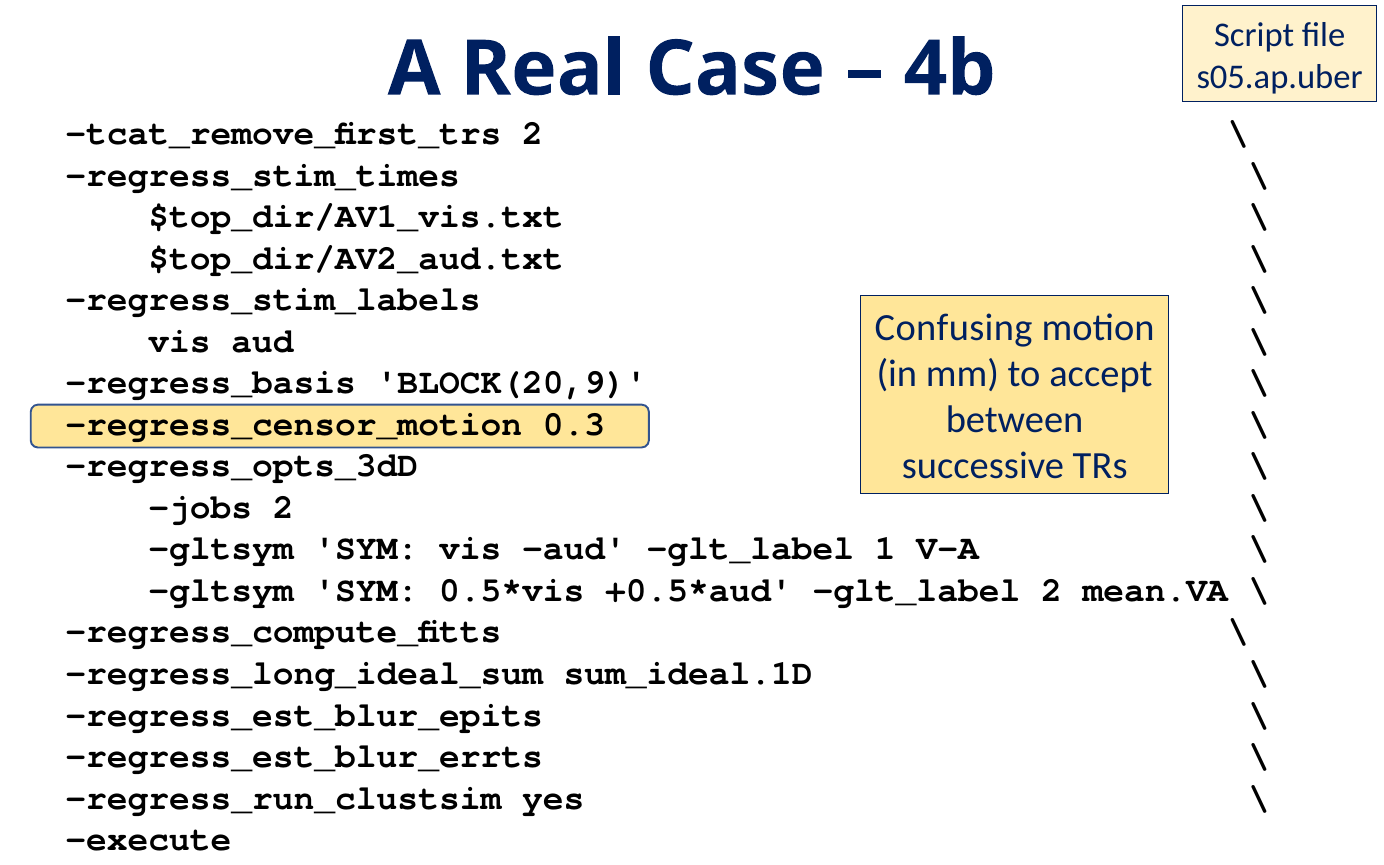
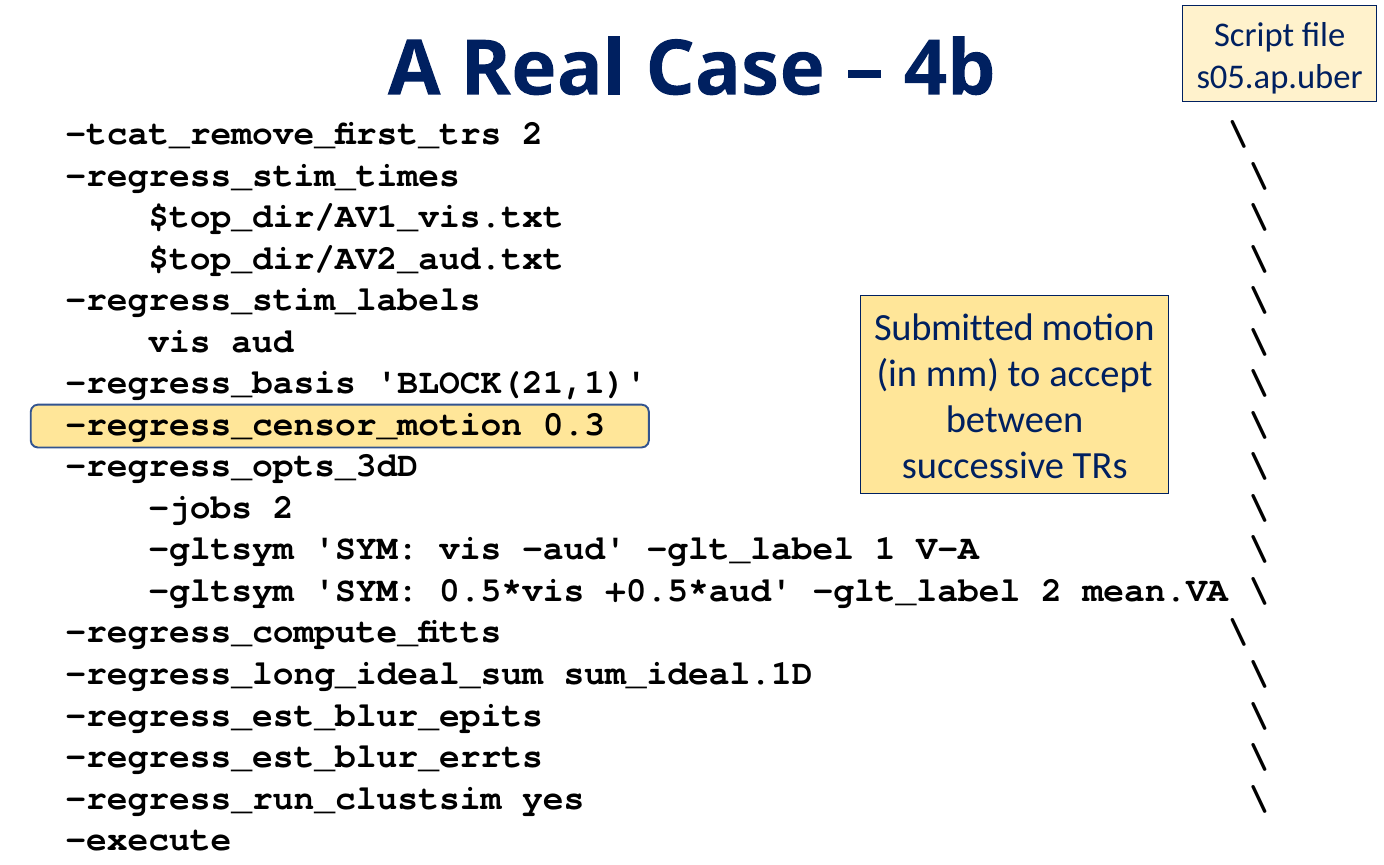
Confusing: Confusing -> Submitted
BLOCK(20,9: BLOCK(20,9 -> BLOCK(21,1
